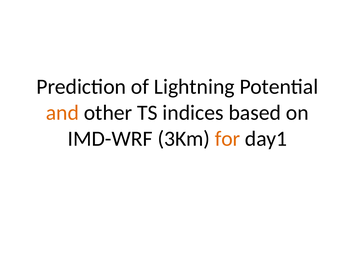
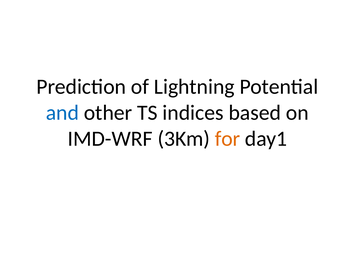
and colour: orange -> blue
